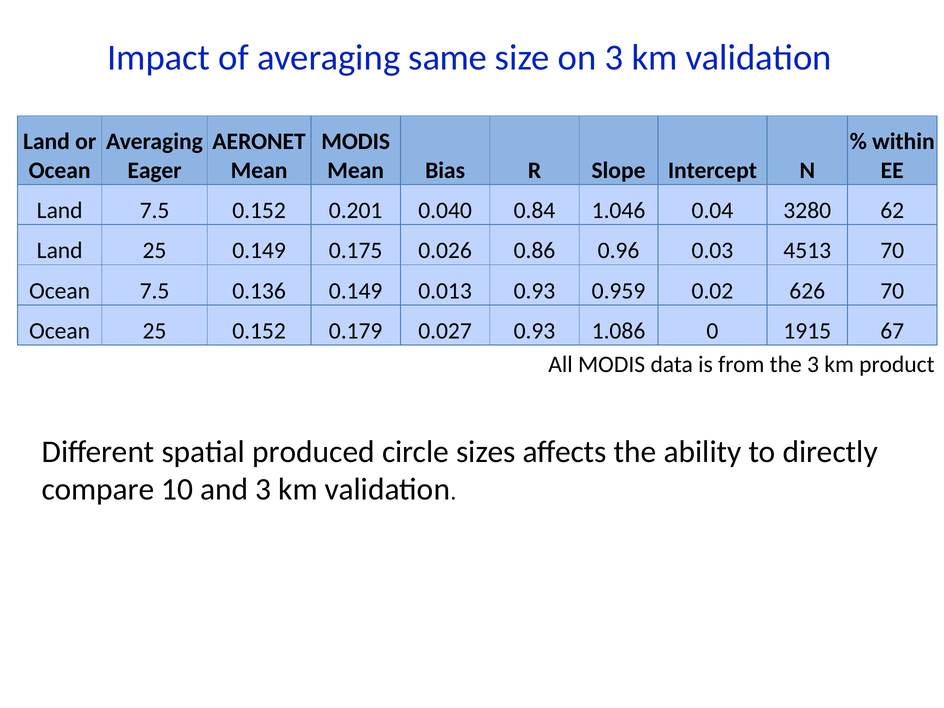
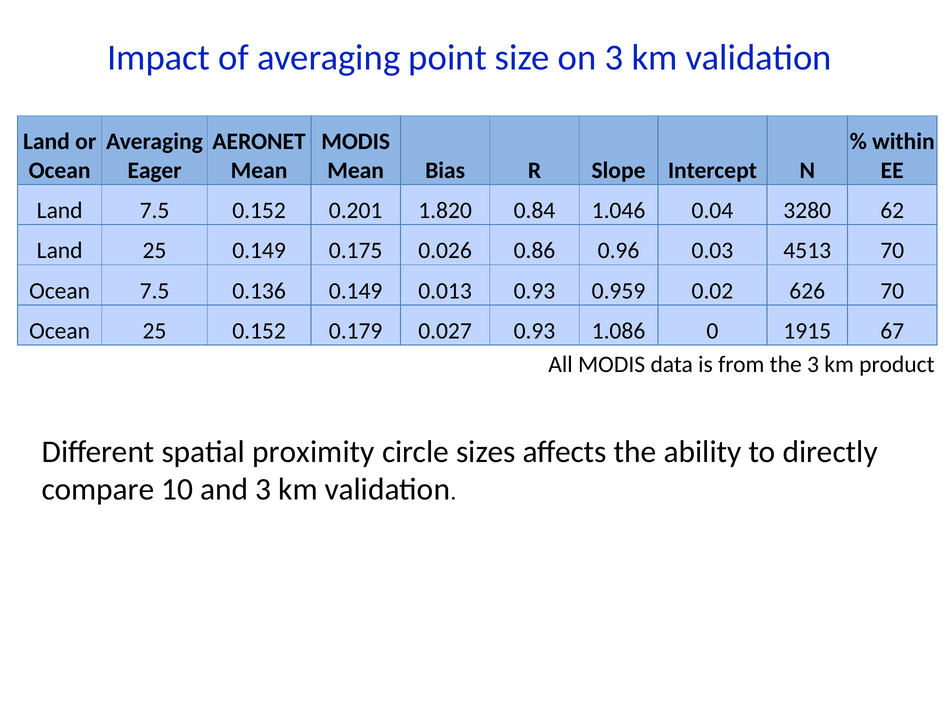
same: same -> point
0.040: 0.040 -> 1.820
produced: produced -> proximity
